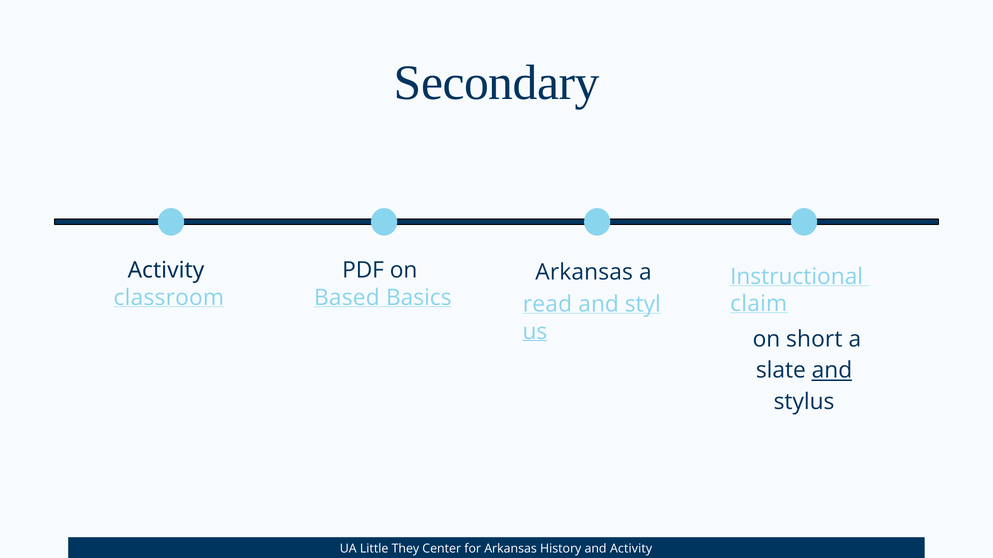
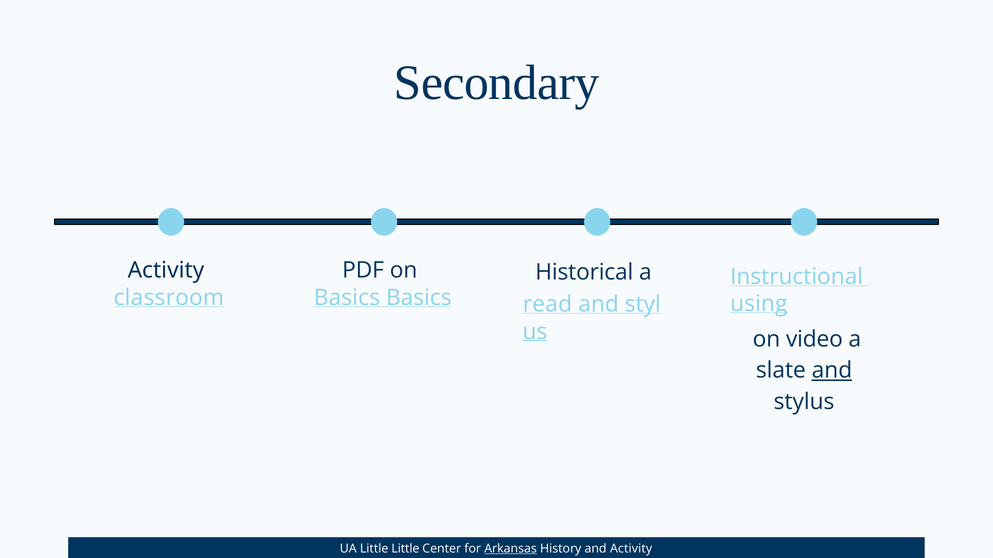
Arkansas at (584, 273): Arkansas -> Historical
Based at (347, 298): Based -> Basics
claim: claim -> using
short: short -> video
Little They: They -> Little
Arkansas at (511, 549) underline: none -> present
